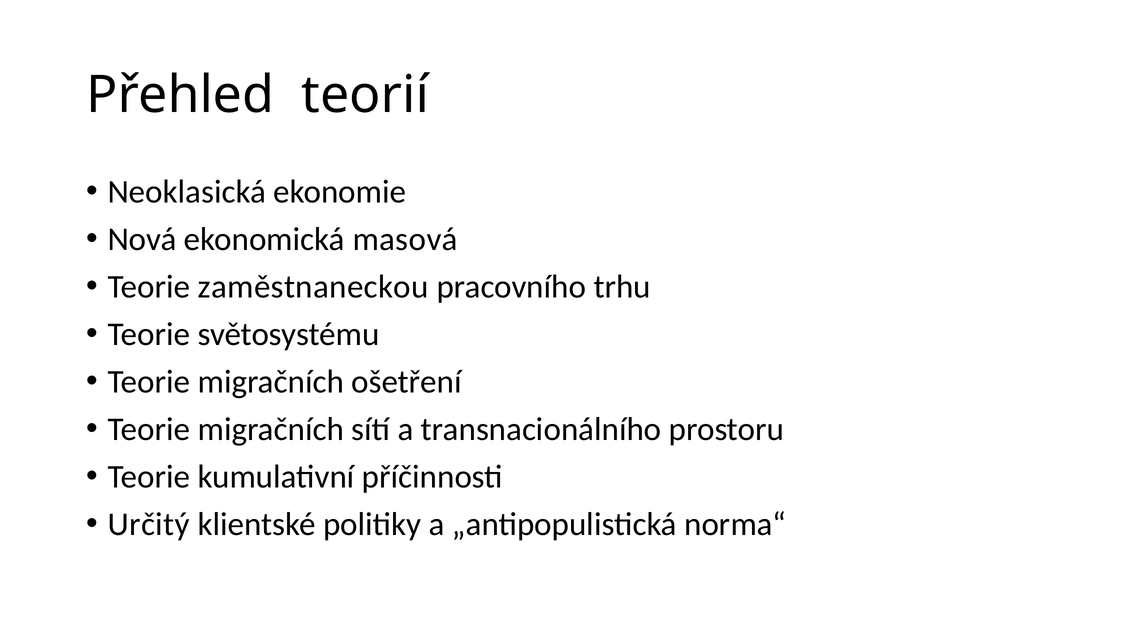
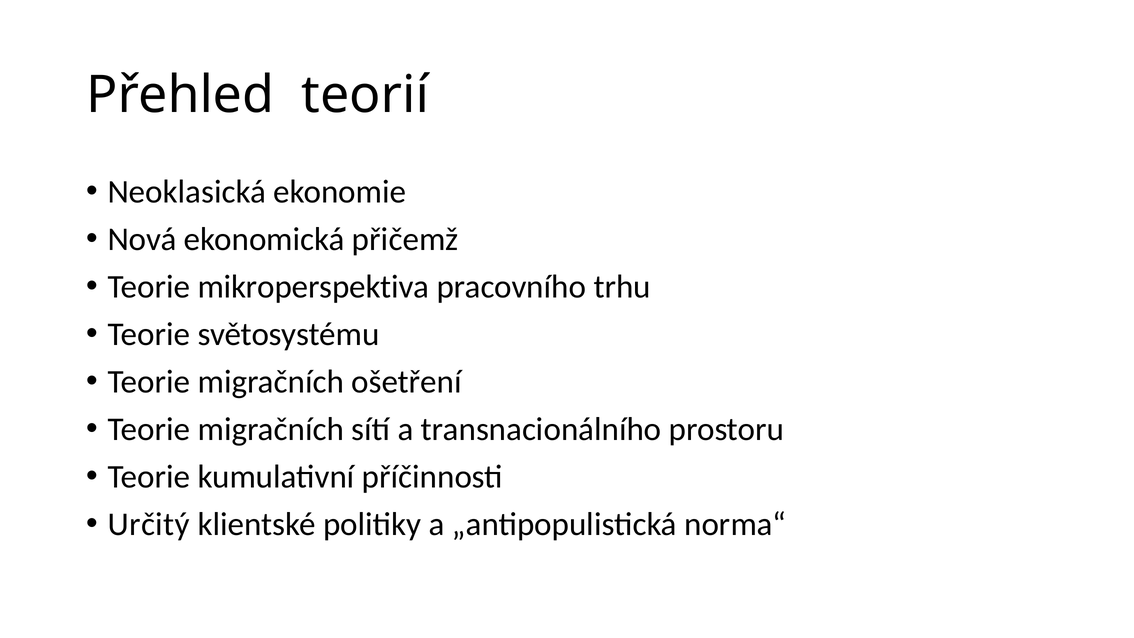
masová: masová -> přičemž
zaměstnaneckou: zaměstnaneckou -> mikroperspektiva
